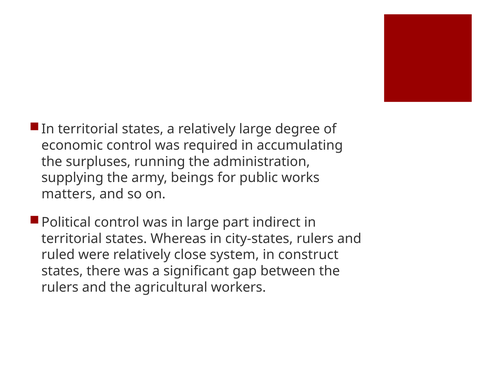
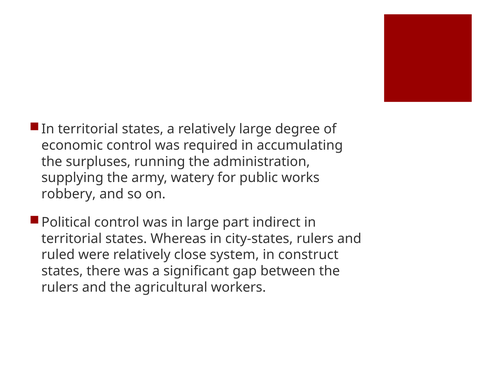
beings: beings -> watery
matters: matters -> robbery
